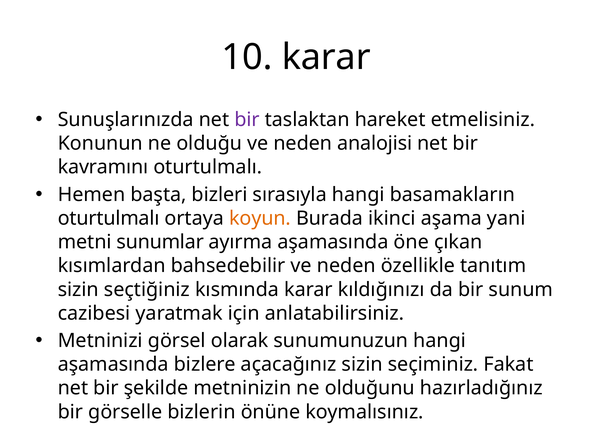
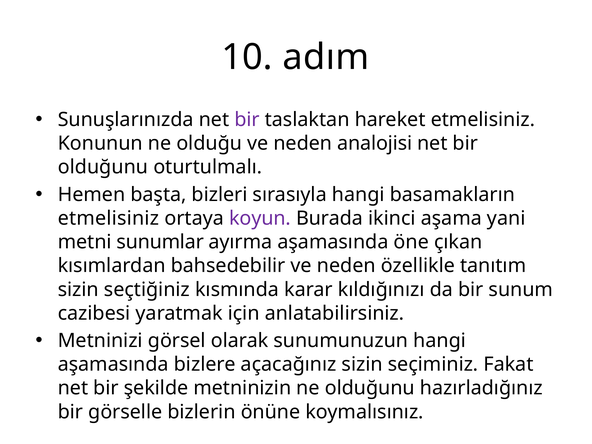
10 karar: karar -> adım
kavramını at (103, 167): kavramını -> olduğunu
oturtulmalı at (109, 218): oturtulmalı -> etmelisiniz
koyun colour: orange -> purple
